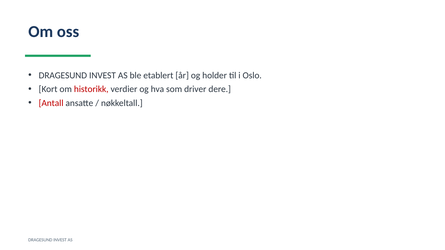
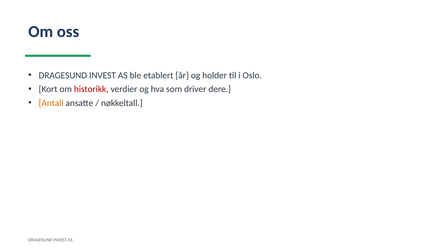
Antall colour: red -> orange
